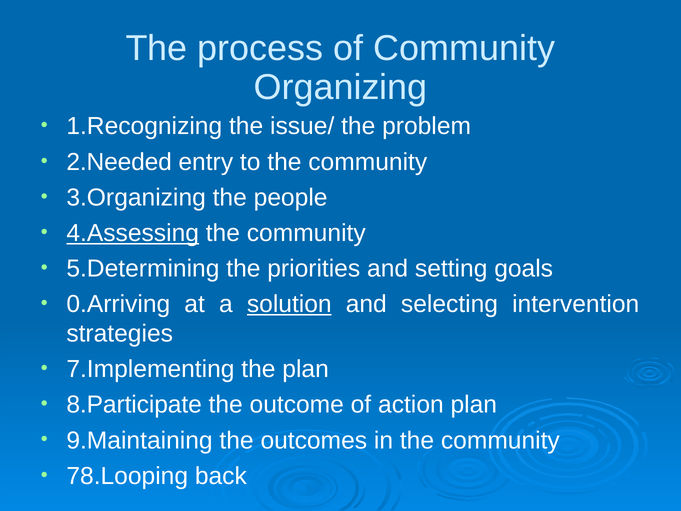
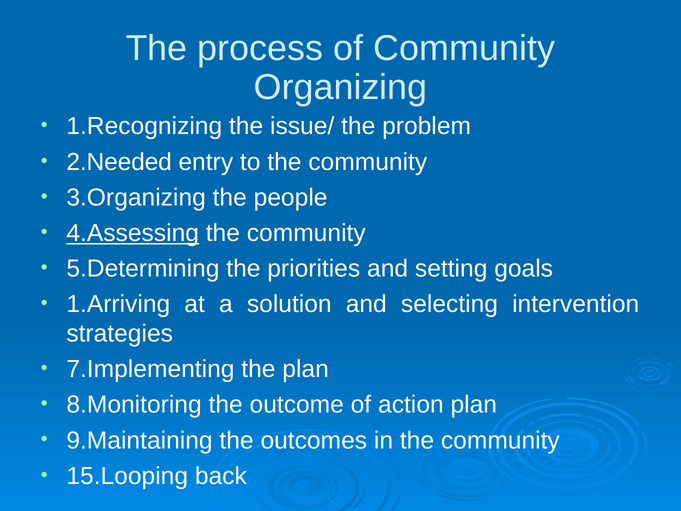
0.Arriving: 0.Arriving -> 1.Arriving
solution underline: present -> none
8.Participate: 8.Participate -> 8.Monitoring
78.Looping: 78.Looping -> 15.Looping
